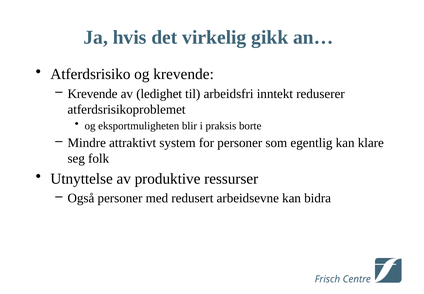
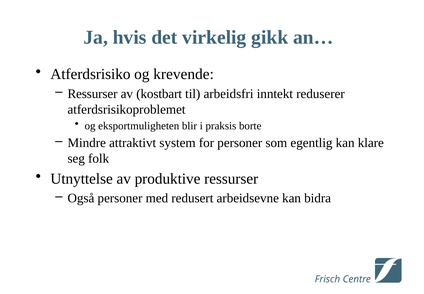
Krevende at (93, 94): Krevende -> Ressurser
ledighet: ledighet -> kostbart
